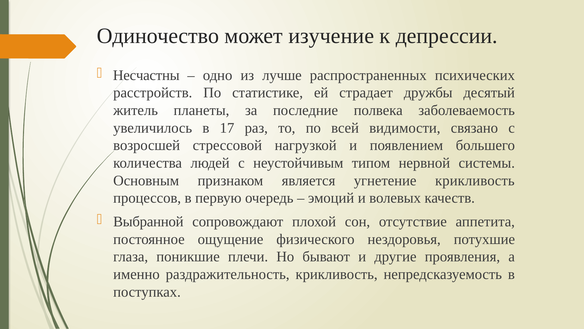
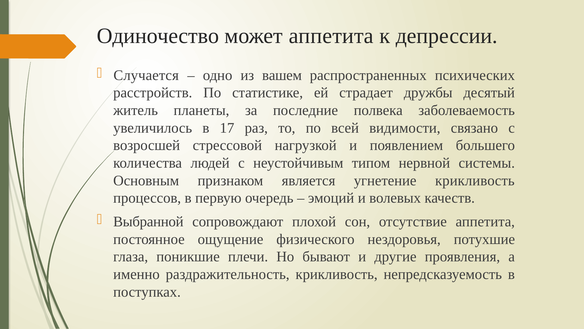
может изучение: изучение -> аппетита
Несчастны: Несчастны -> Случается
лучше: лучше -> вашем
